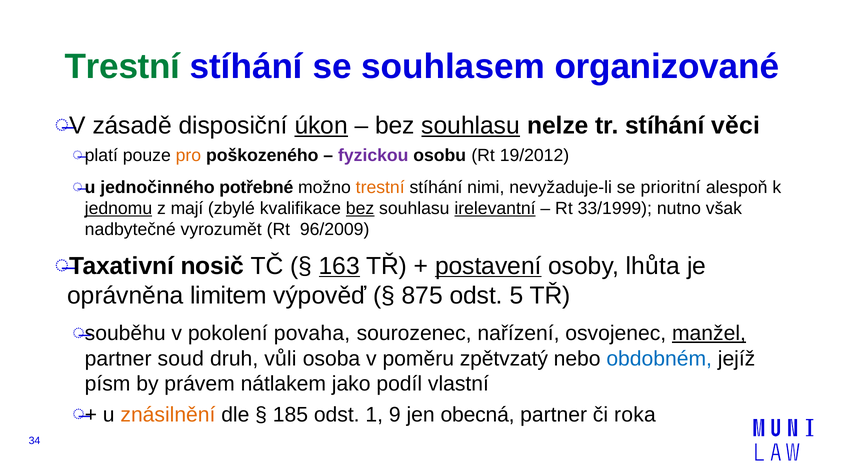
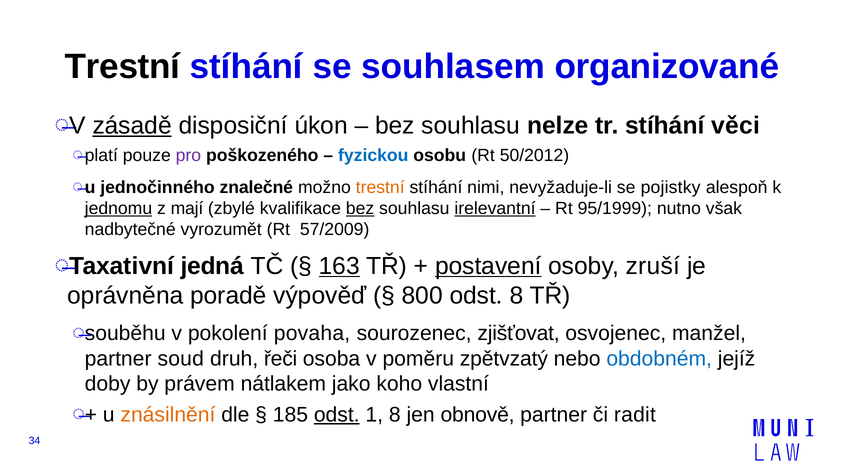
Trestní at (122, 66) colour: green -> black
zásadě underline: none -> present
úkon underline: present -> none
souhlasu at (471, 125) underline: present -> none
pro colour: orange -> purple
fyzickou colour: purple -> blue
19/2012: 19/2012 -> 50/2012
potřebné: potřebné -> znalečné
prioritní: prioritní -> pojistky
33/1999: 33/1999 -> 95/1999
96/2009: 96/2009 -> 57/2009
nosič: nosič -> jedná
lhůta: lhůta -> zruší
limitem: limitem -> poradě
875: 875 -> 800
odst 5: 5 -> 8
nařízení: nařízení -> zjišťovat
manžel underline: present -> none
vůli: vůli -> řeči
písm: písm -> doby
podíl: podíl -> koho
odst at (337, 414) underline: none -> present
1 9: 9 -> 8
obecná: obecná -> obnově
roka: roka -> radit
